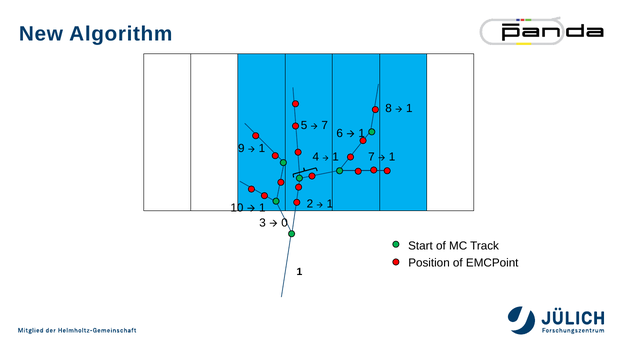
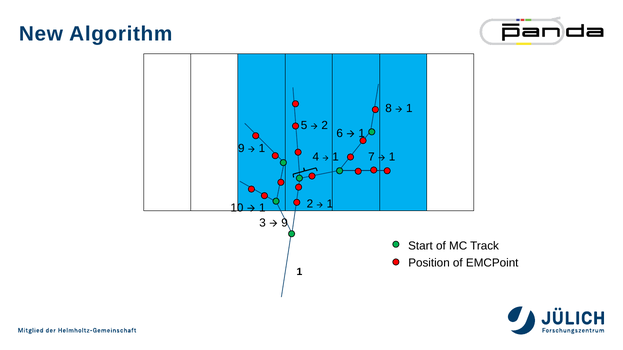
7 at (325, 126): 7 -> 2
0 at (285, 223): 0 -> 9
